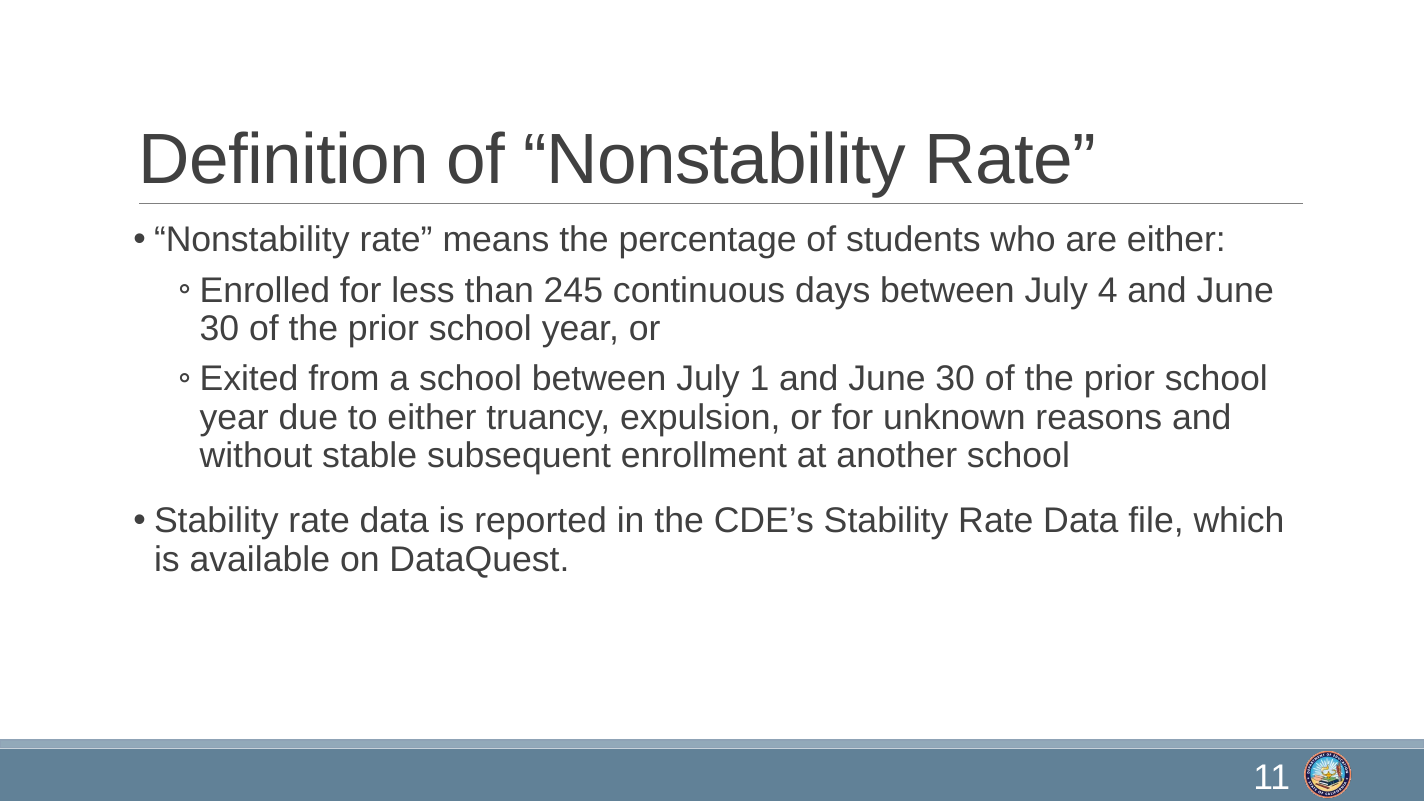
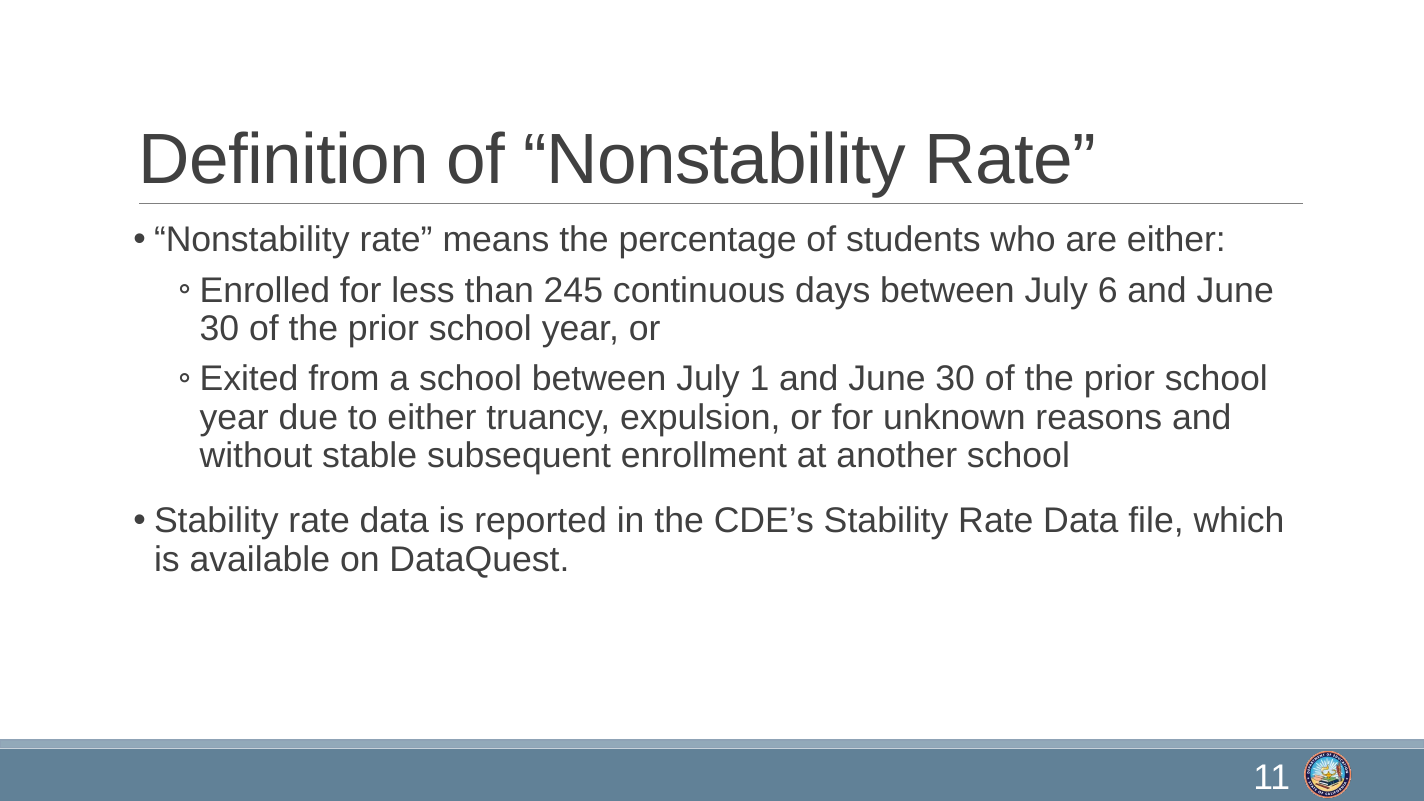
4: 4 -> 6
